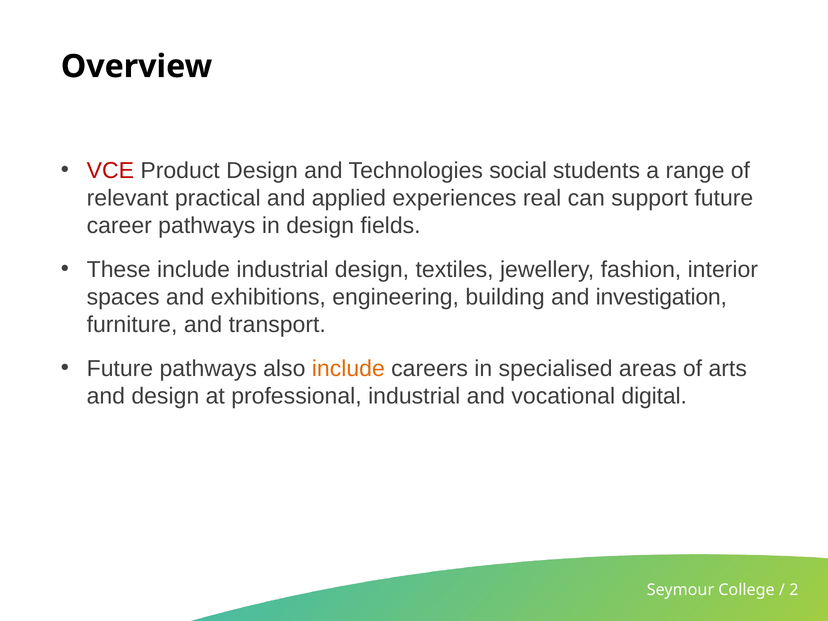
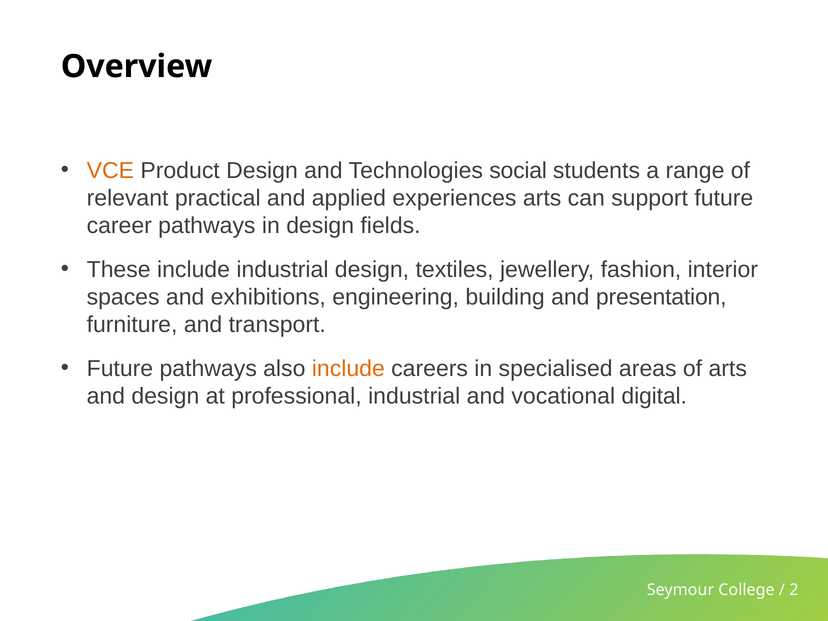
VCE colour: red -> orange
experiences real: real -> arts
investigation: investigation -> presentation
